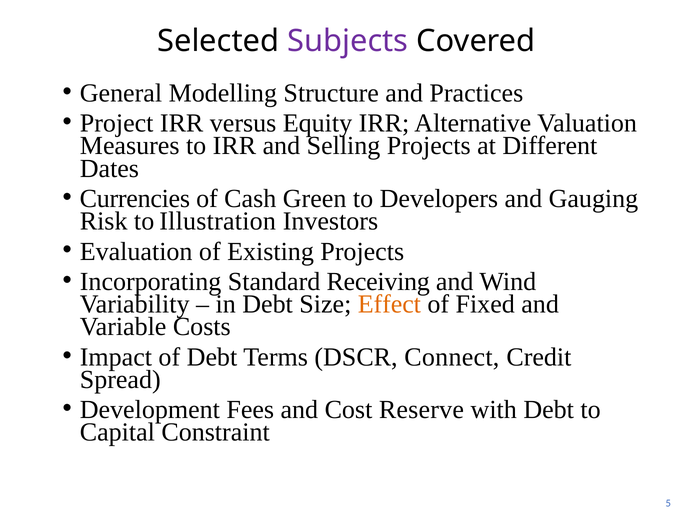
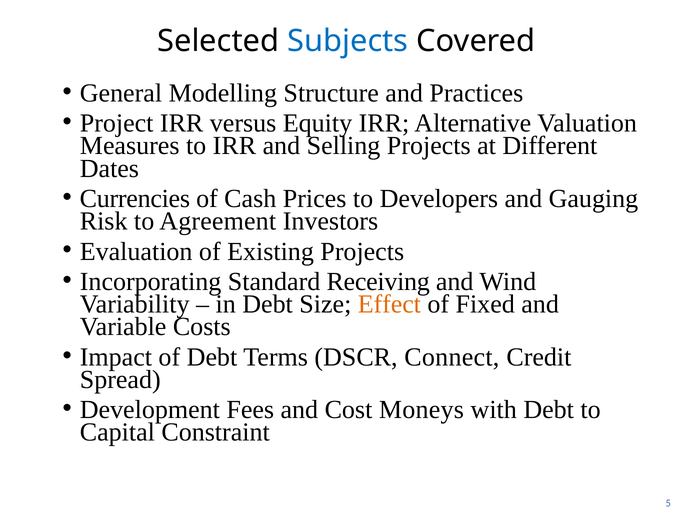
Subjects colour: purple -> blue
Green: Green -> Prices
Illustration: Illustration -> Agreement
Reserve: Reserve -> Moneys
